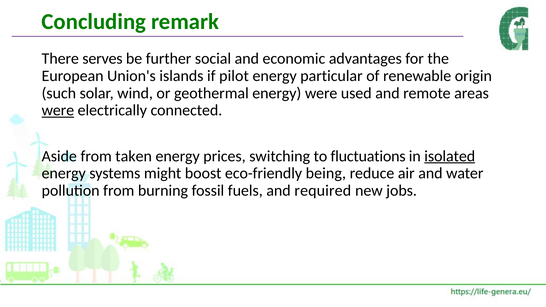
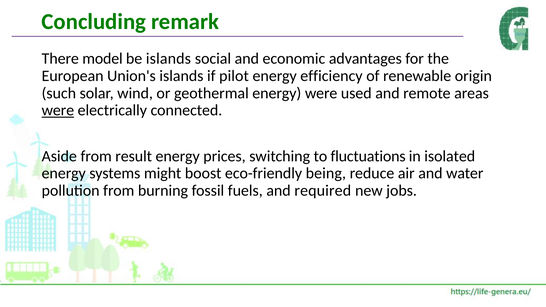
serves: serves -> model
be further: further -> islands
particular: particular -> efficiency
taken: taken -> result
isolated underline: present -> none
